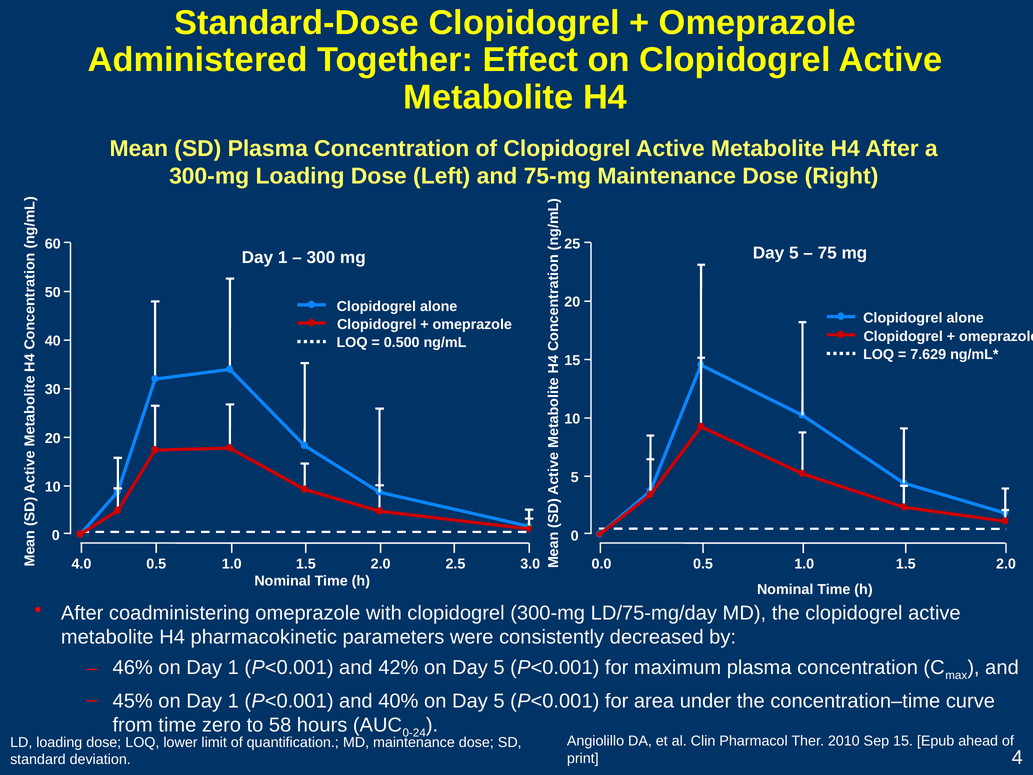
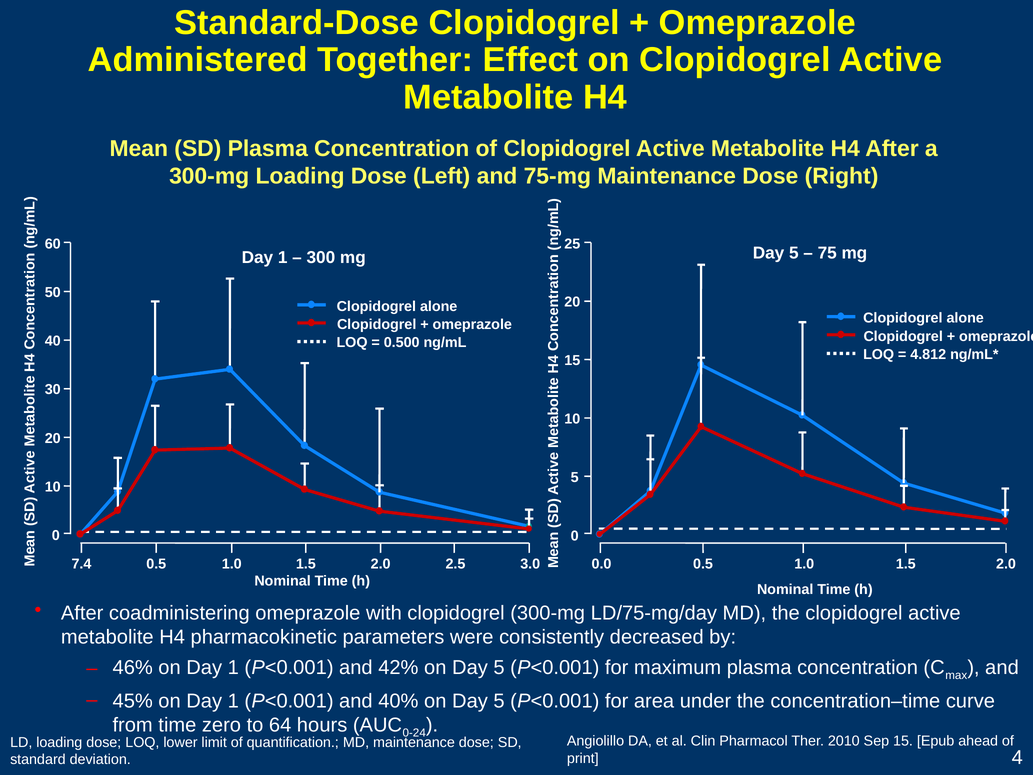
7.629: 7.629 -> 4.812
4.0: 4.0 -> 7.4
58: 58 -> 64
